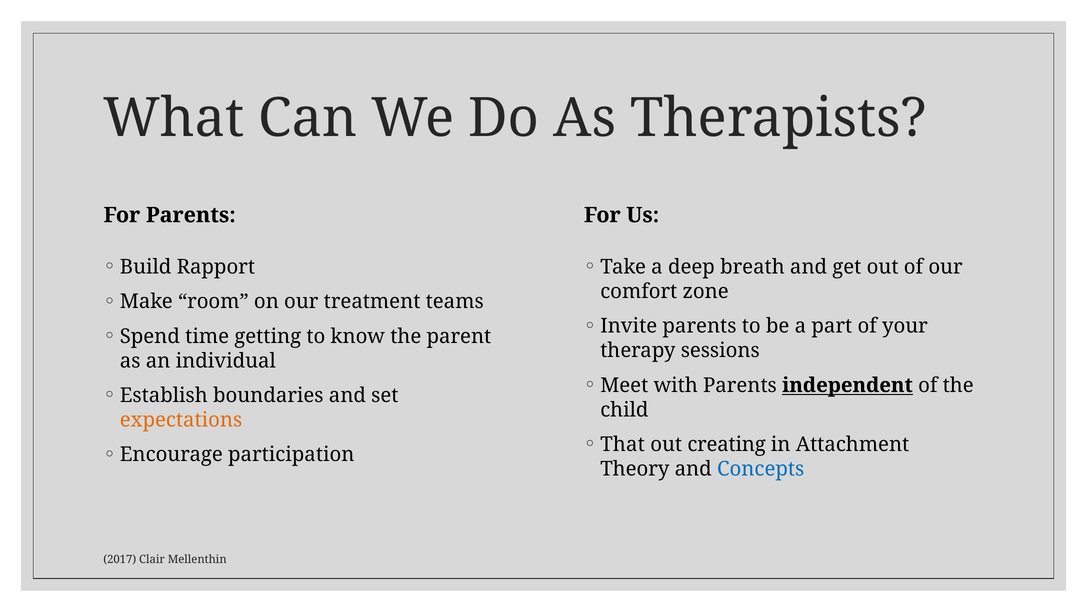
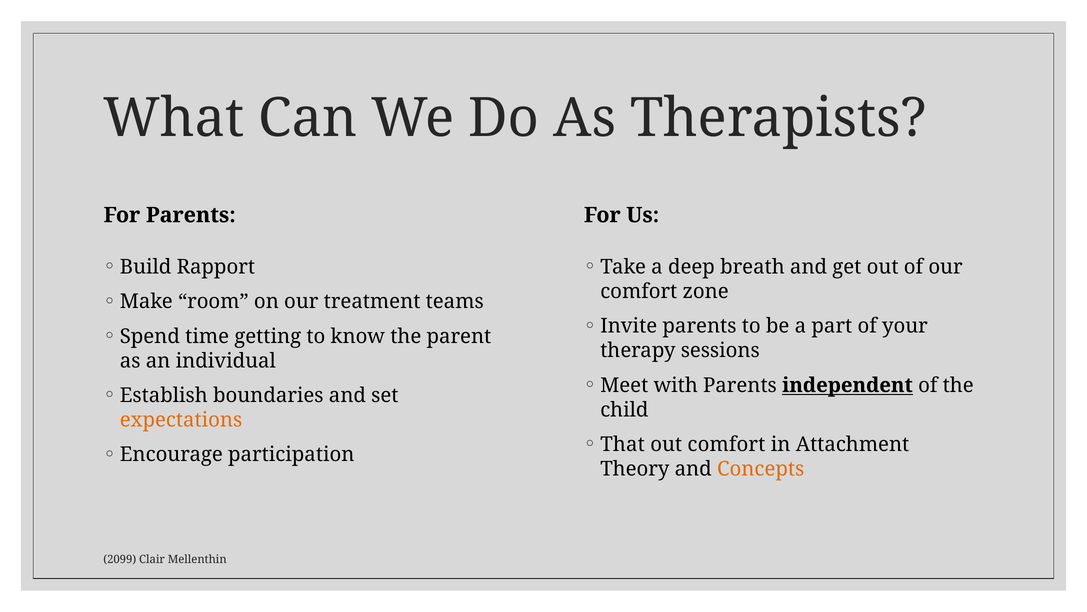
out creating: creating -> comfort
Concepts colour: blue -> orange
2017: 2017 -> 2099
